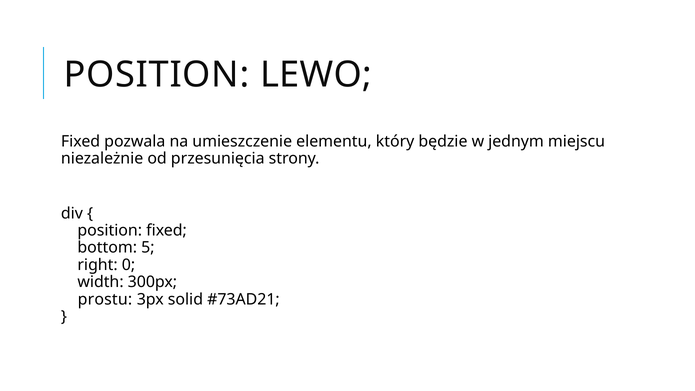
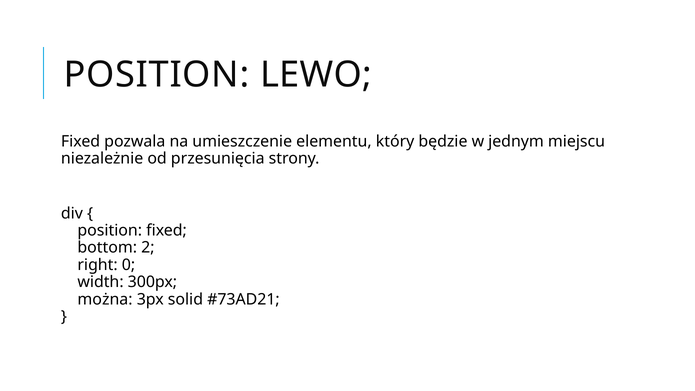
5: 5 -> 2
prostu: prostu -> można
